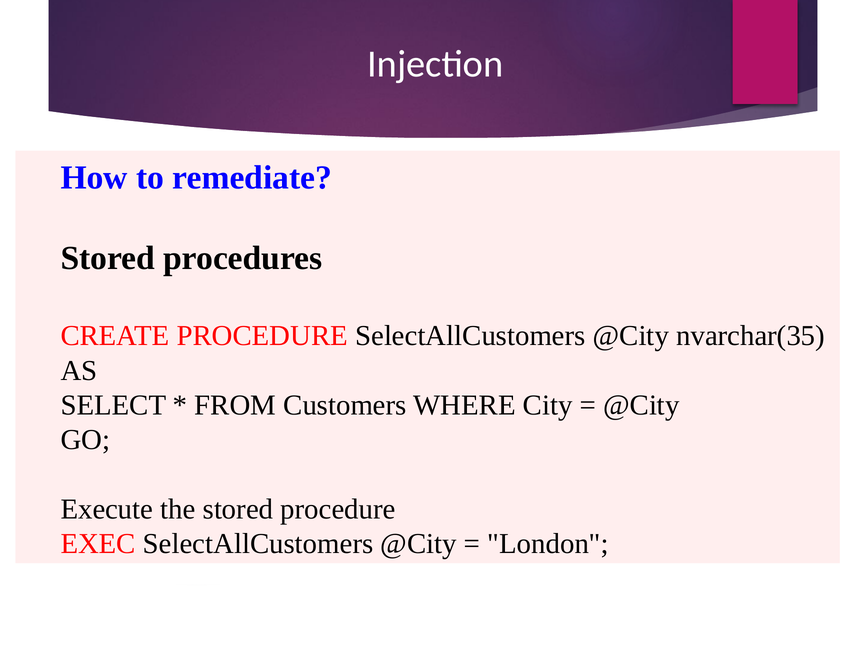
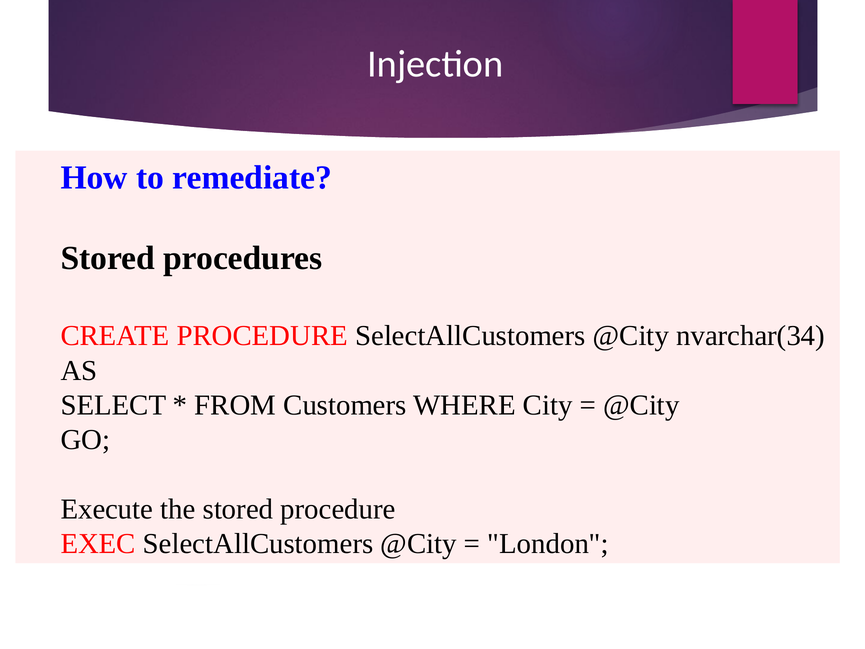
nvarchar(35: nvarchar(35 -> nvarchar(34
